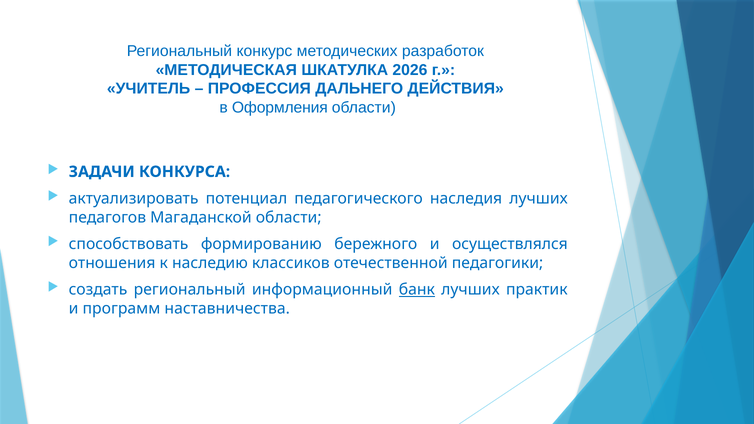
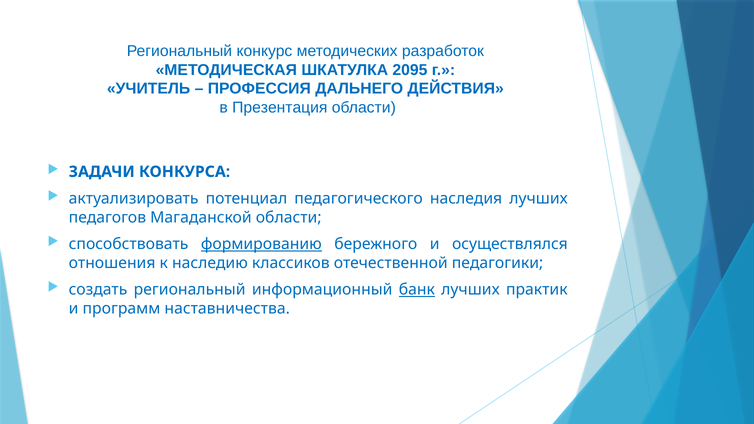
2026: 2026 -> 2095
Оформления: Оформления -> Презентация
формированию underline: none -> present
